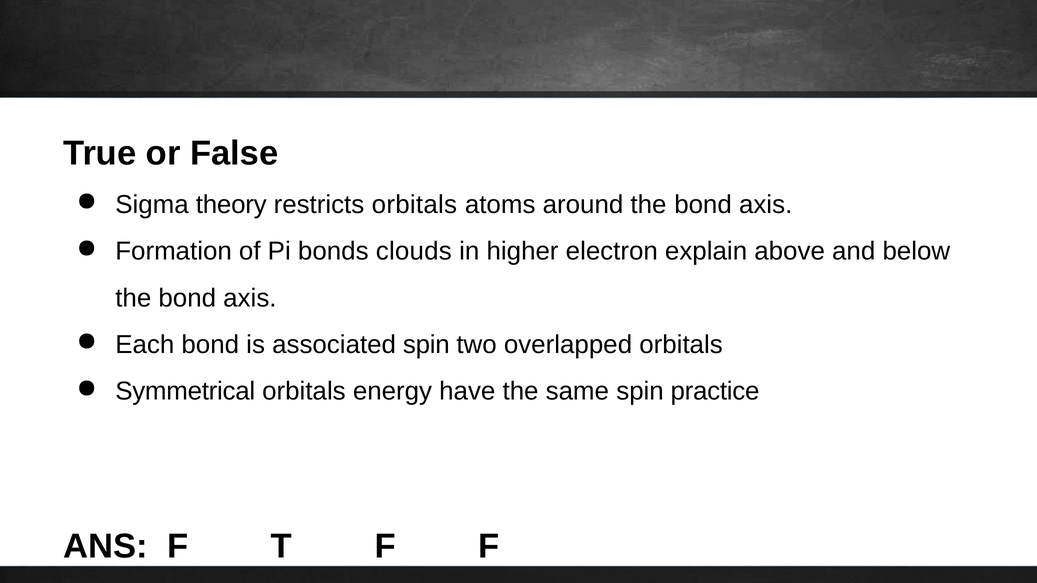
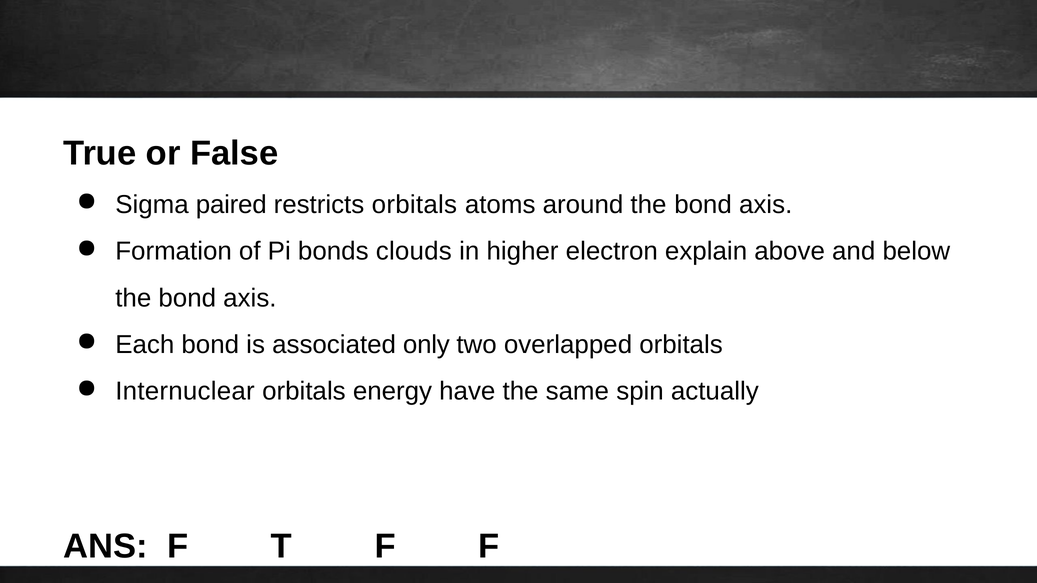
theory: theory -> paired
associated spin: spin -> only
Symmetrical: Symmetrical -> Internuclear
practice: practice -> actually
